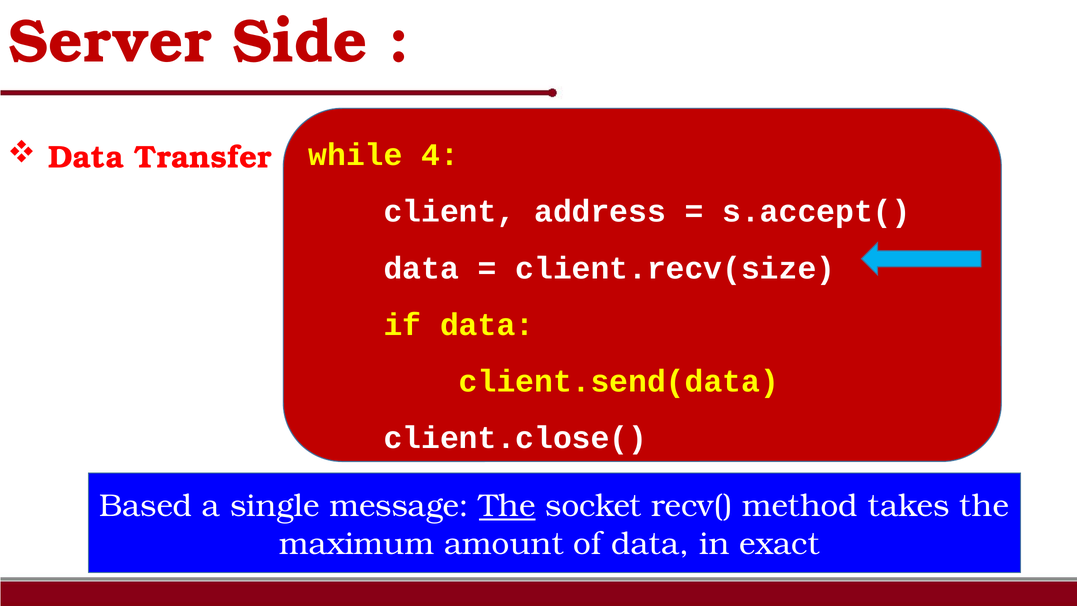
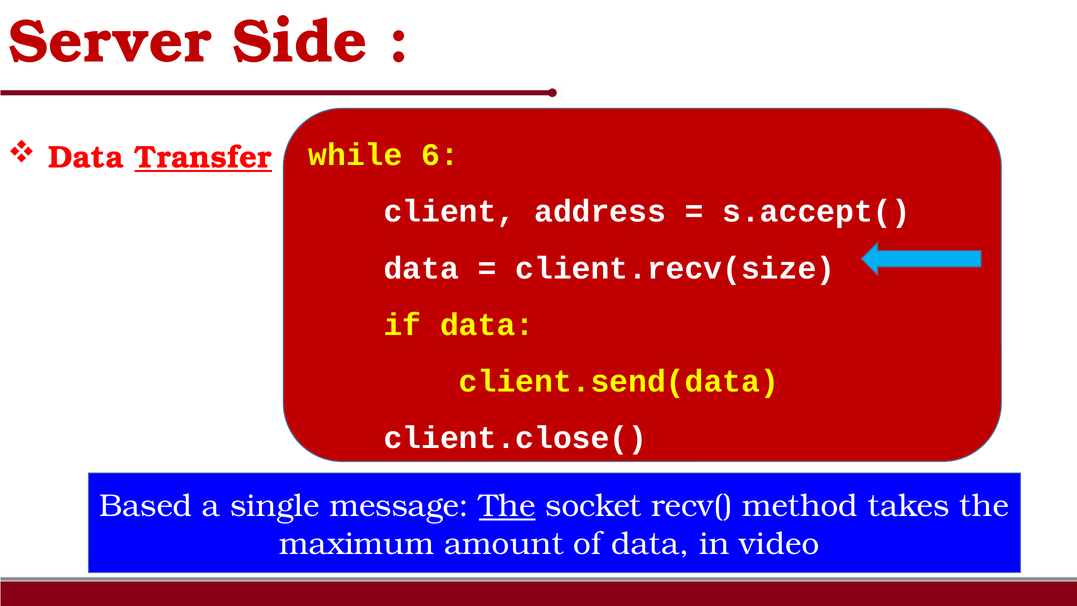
Transfer underline: none -> present
4: 4 -> 6
exact: exact -> video
